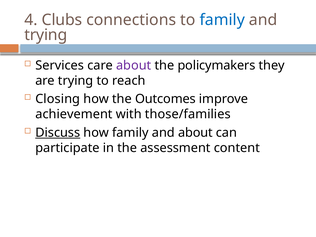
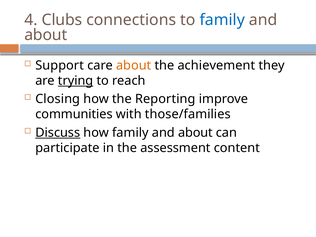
trying at (46, 35): trying -> about
Services: Services -> Support
about at (134, 65) colour: purple -> orange
policymakers: policymakers -> achievement
trying at (76, 81) underline: none -> present
Outcomes: Outcomes -> Reporting
achievement: achievement -> communities
